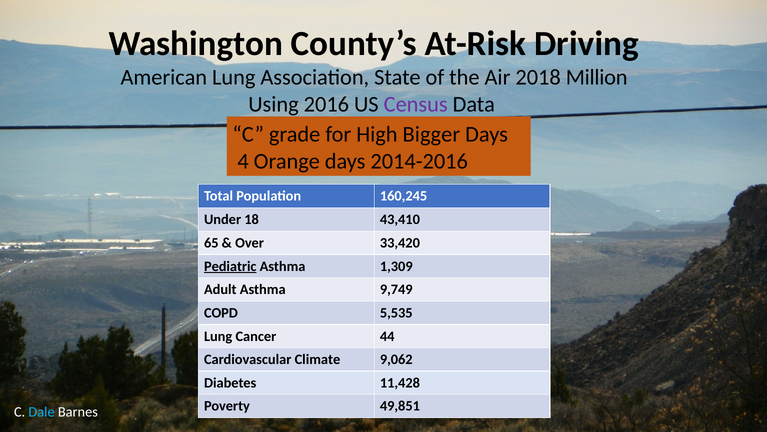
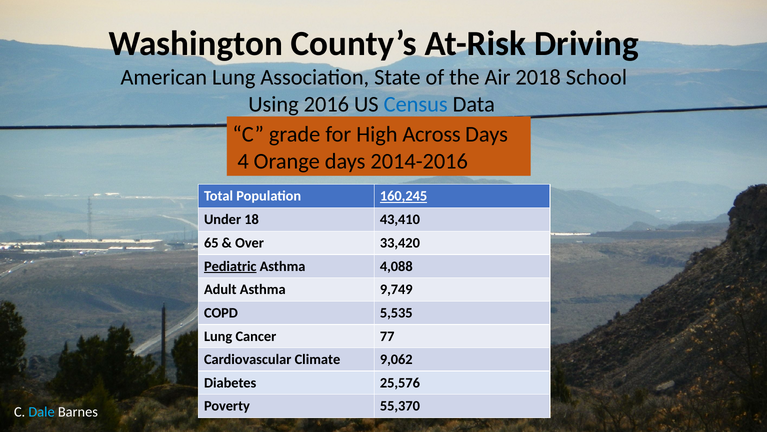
Million: Million -> School
Census colour: purple -> blue
Bigger: Bigger -> Across
160,245 underline: none -> present
1,309: 1,309 -> 4,088
44: 44 -> 77
11,428: 11,428 -> 25,576
49,851: 49,851 -> 55,370
